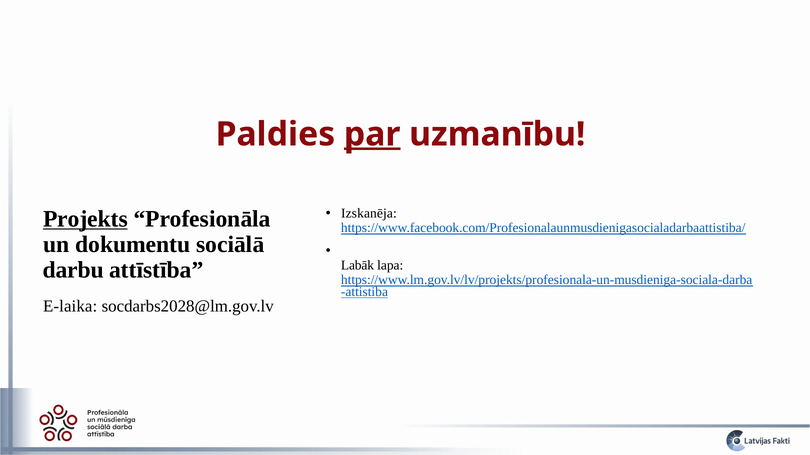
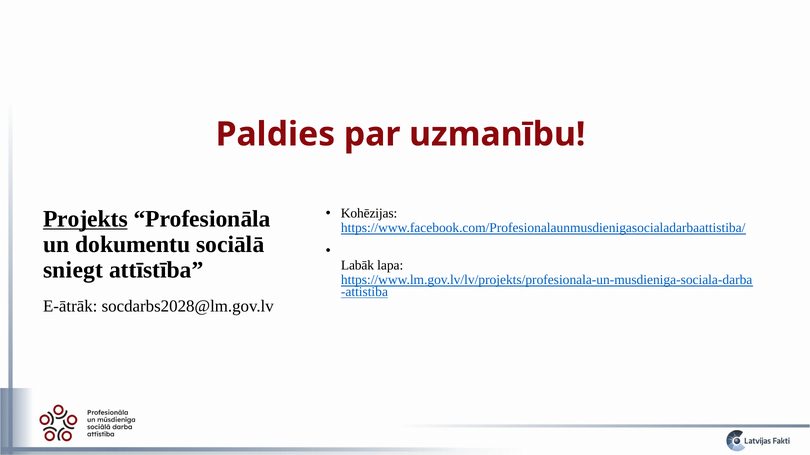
par underline: present -> none
Izskanēja: Izskanēja -> Kohēzijas
darbu: darbu -> sniegt
E-laika: E-laika -> E-ātrāk
